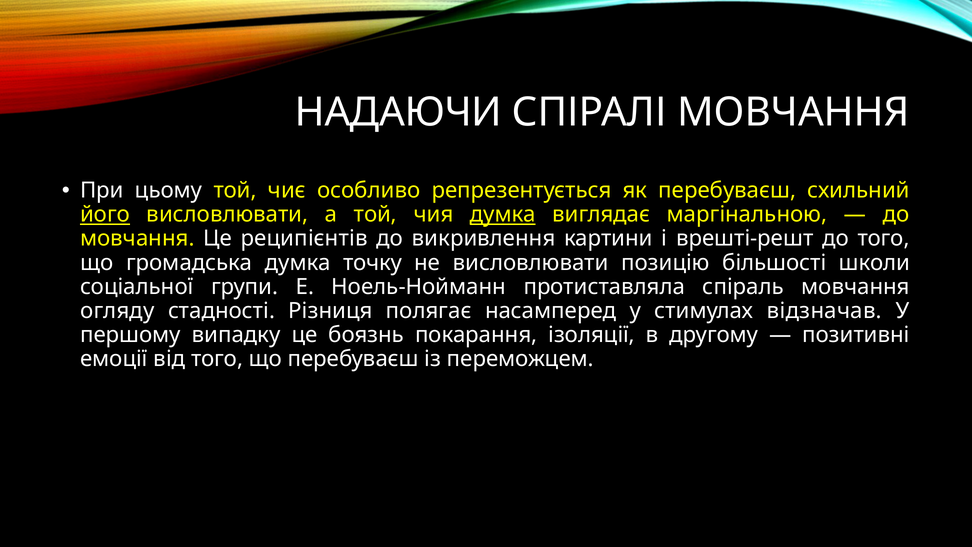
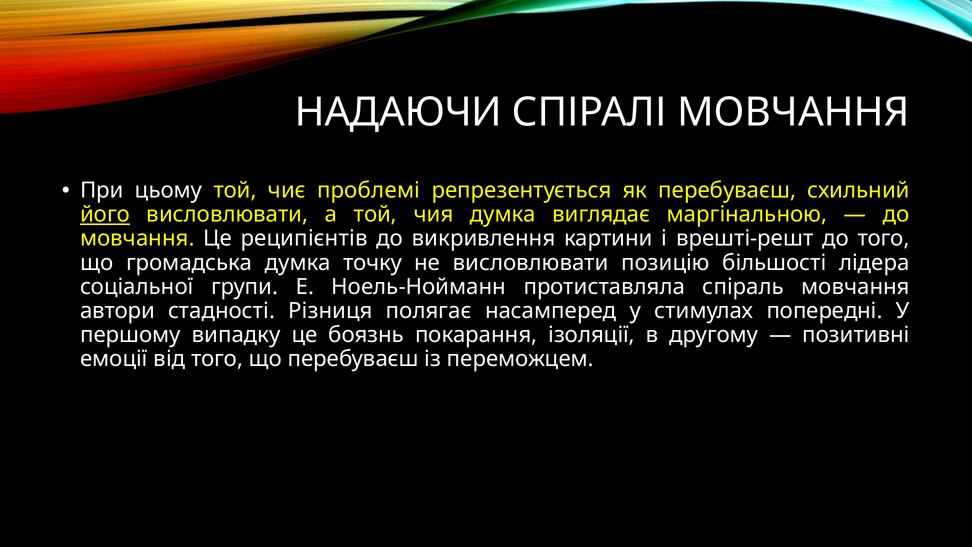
особливо: особливо -> проблемі
думка at (503, 215) underline: present -> none
школи: школи -> лідера
огляду: огляду -> автори
відзначав: відзначав -> попередні
